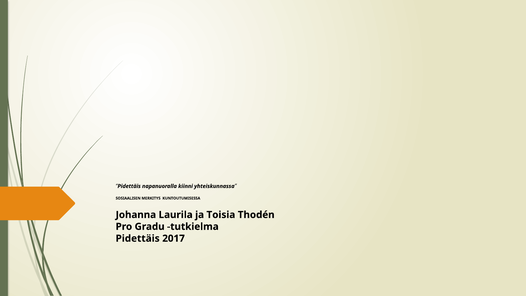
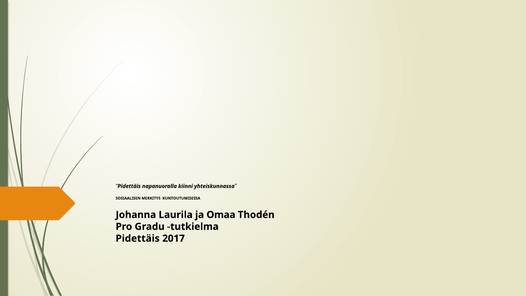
Toisia: Toisia -> Omaa
